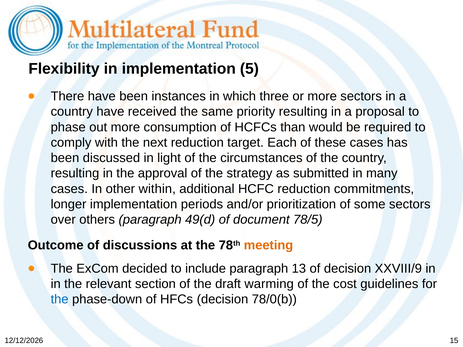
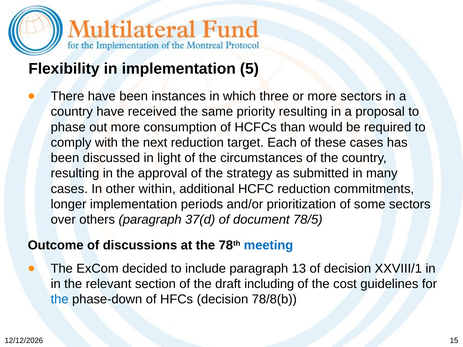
49(d: 49(d -> 37(d
meeting colour: orange -> blue
XXVIII/9: XXVIII/9 -> XXVIII/1
warming: warming -> including
78/0(b: 78/0(b -> 78/8(b
